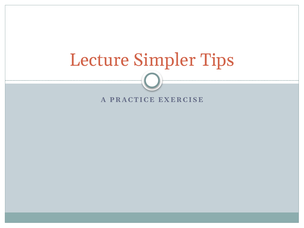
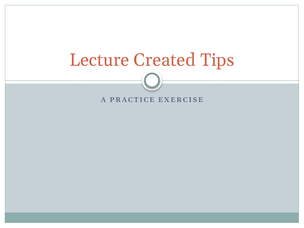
Simpler: Simpler -> Created
